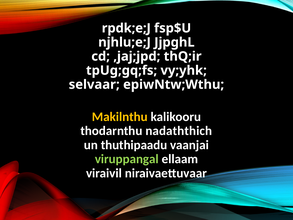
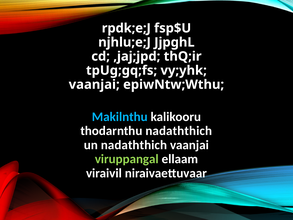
selvaar at (94, 84): selvaar -> vaanjai
Makilnthu colour: yellow -> light blue
un thuthipaadu: thuthipaadu -> nadaththich
